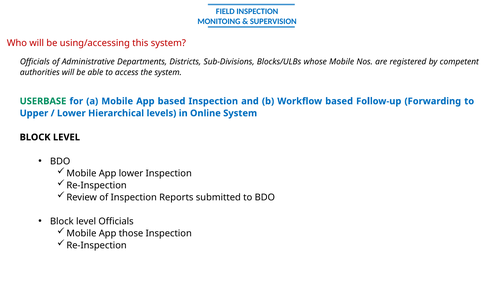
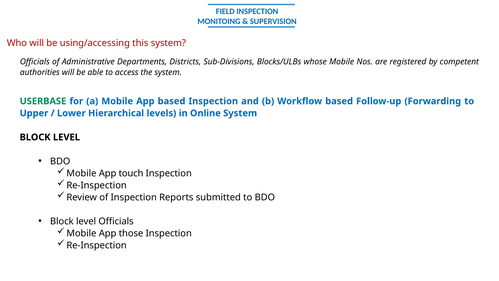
App lower: lower -> touch
